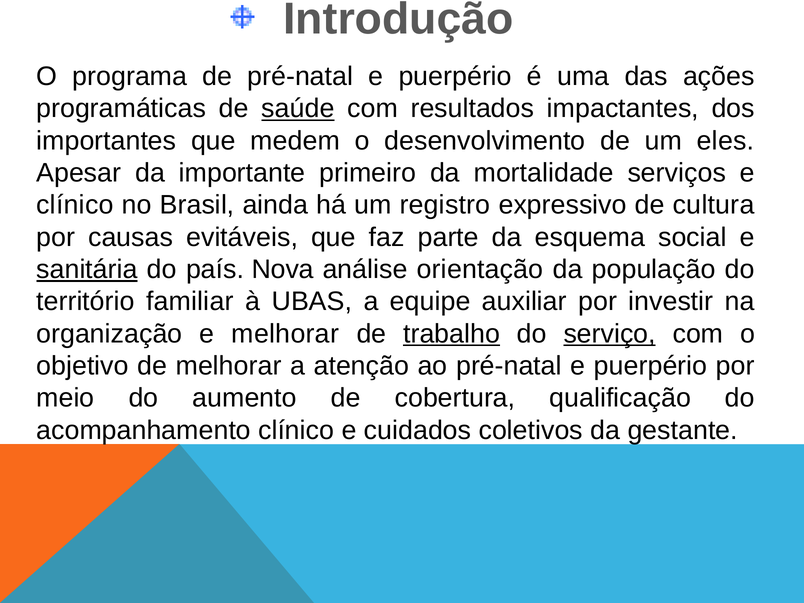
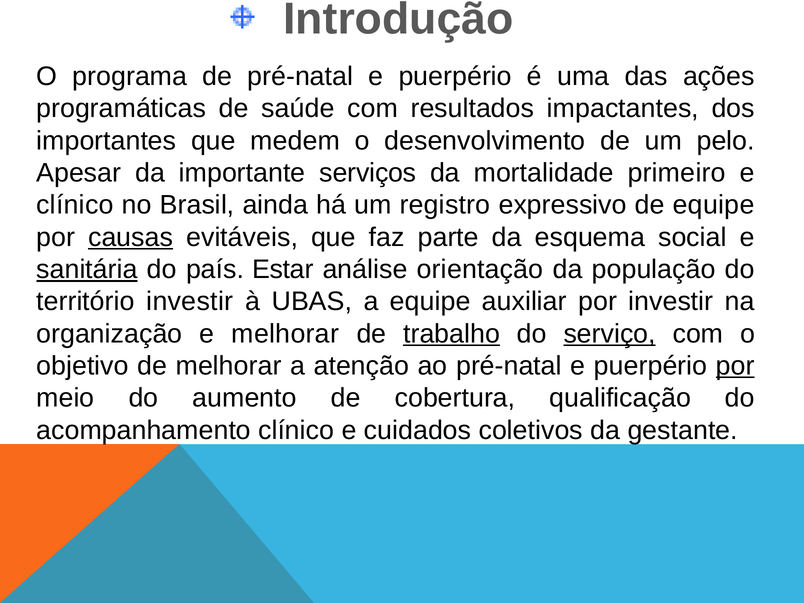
saúde underline: present -> none
eles: eles -> pelo
primeiro: primeiro -> serviços
serviços: serviços -> primeiro
de cultura: cultura -> equipe
causas underline: none -> present
Nova: Nova -> Estar
território familiar: familiar -> investir
por at (735, 366) underline: none -> present
